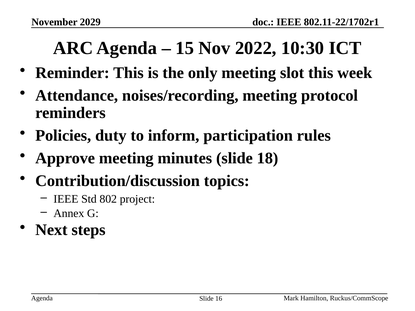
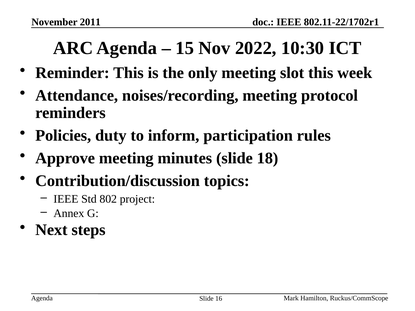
2029: 2029 -> 2011
